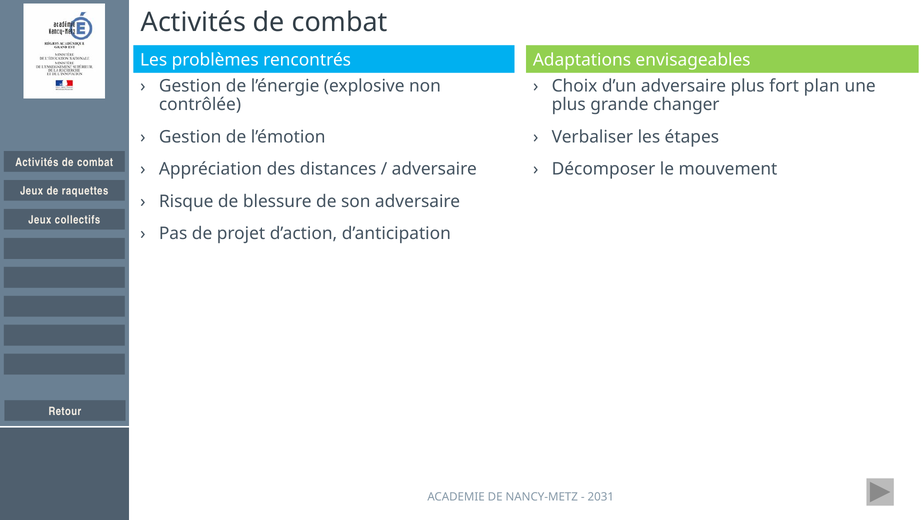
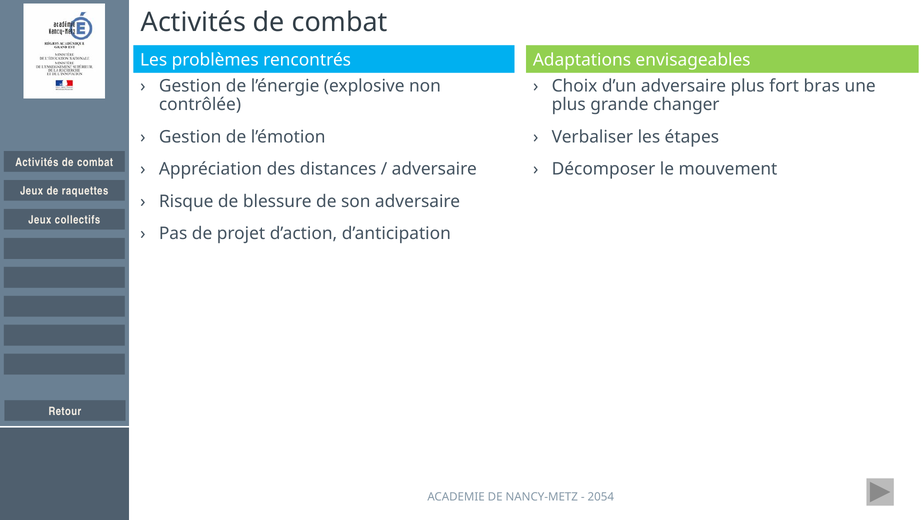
plan: plan -> bras
2031: 2031 -> 2054
